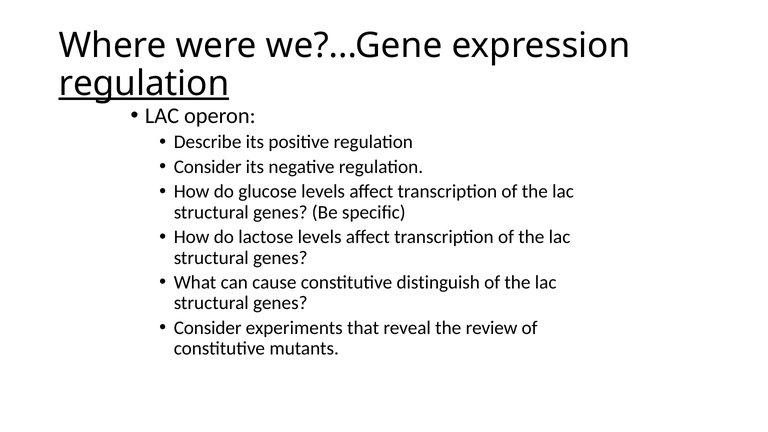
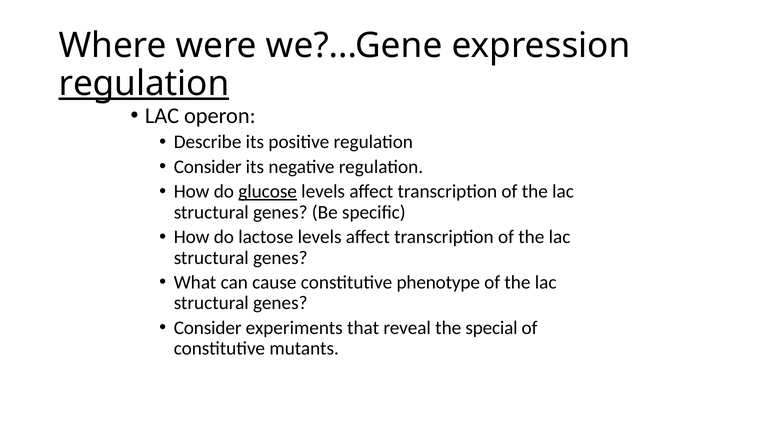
glucose underline: none -> present
distinguish: distinguish -> phenotype
review: review -> special
